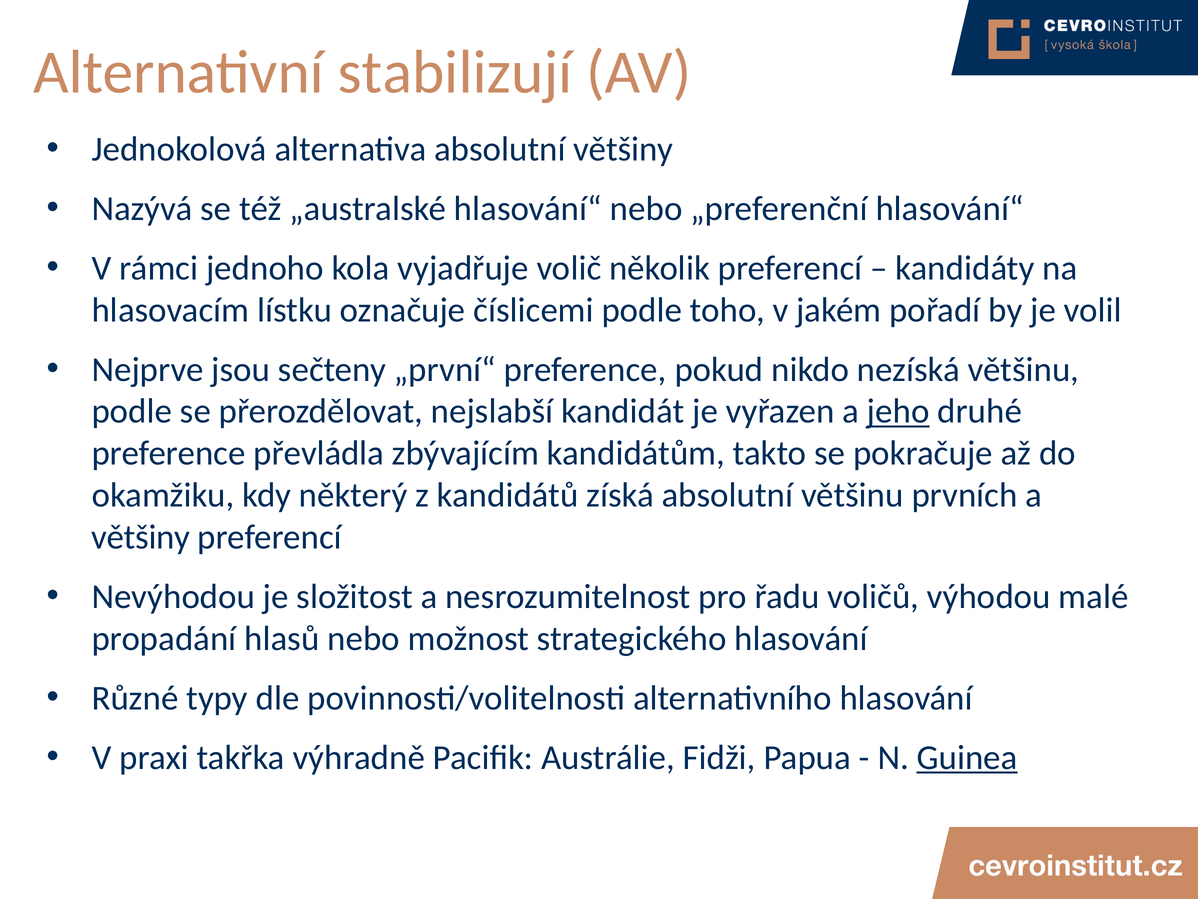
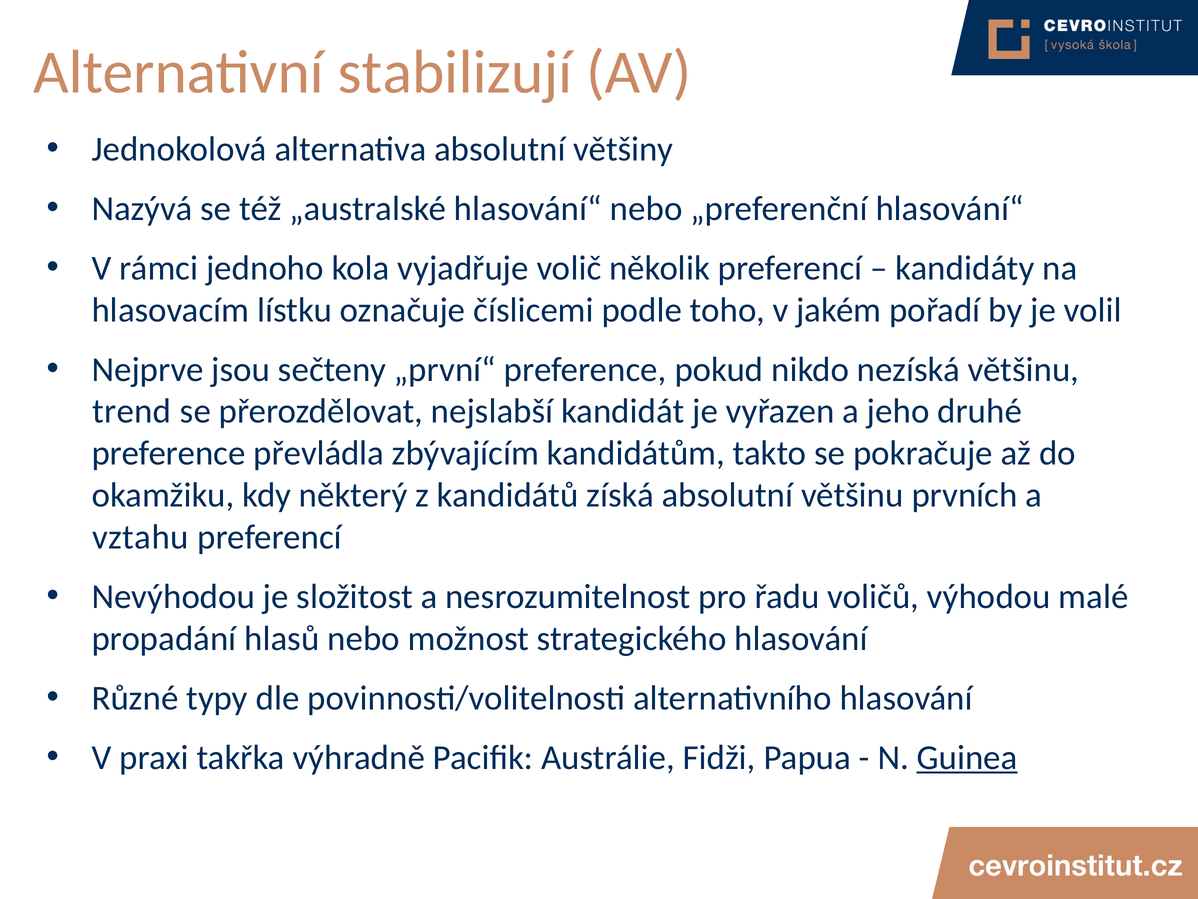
podle at (132, 411): podle -> trend
jeho underline: present -> none
většiny at (141, 537): většiny -> vztahu
